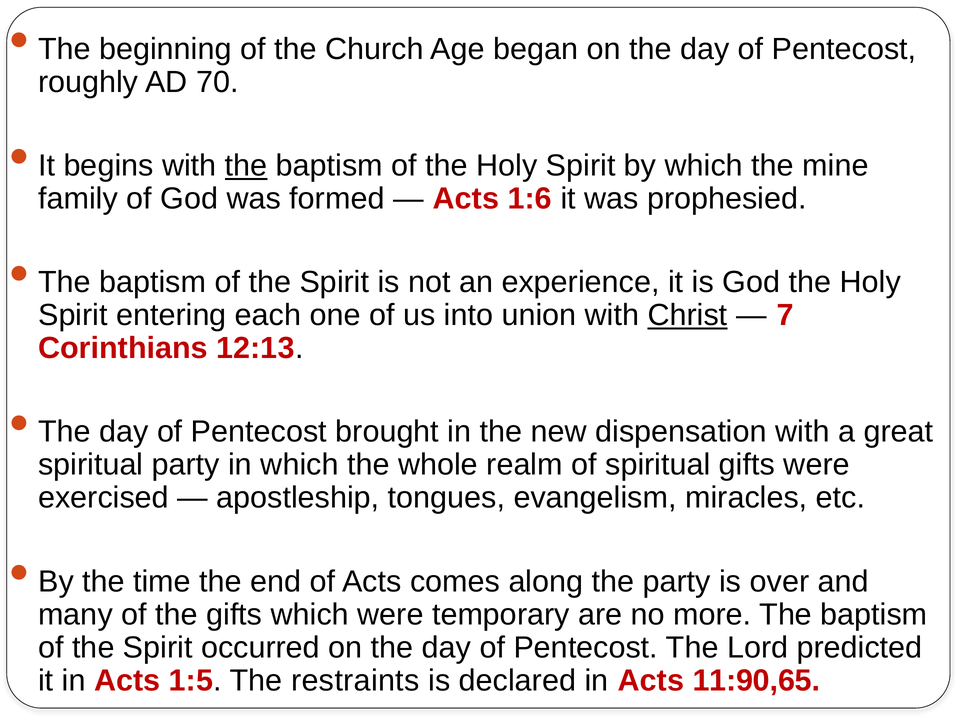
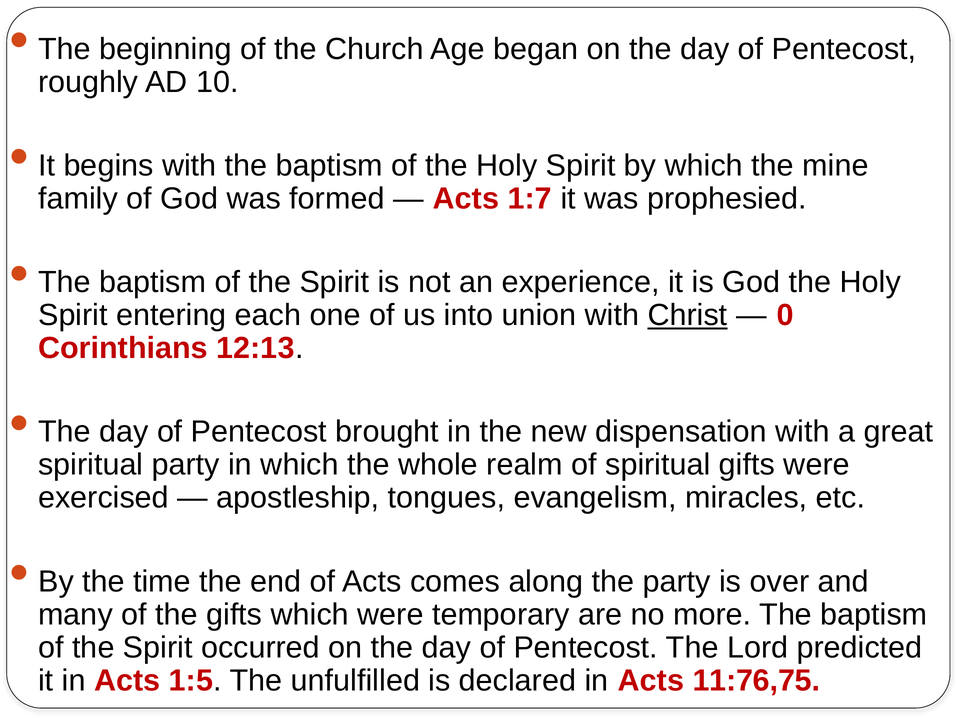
70: 70 -> 10
the at (246, 166) underline: present -> none
1:6: 1:6 -> 1:7
7: 7 -> 0
restraints: restraints -> unfulfilled
11:90,65: 11:90,65 -> 11:76,75
